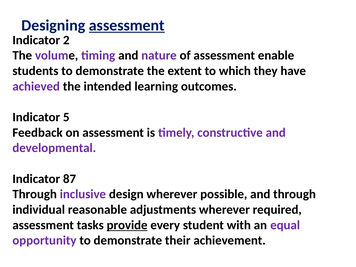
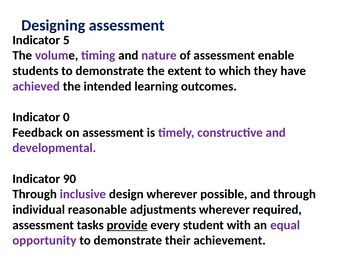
assessment at (127, 25) underline: present -> none
2: 2 -> 5
5: 5 -> 0
87: 87 -> 90
